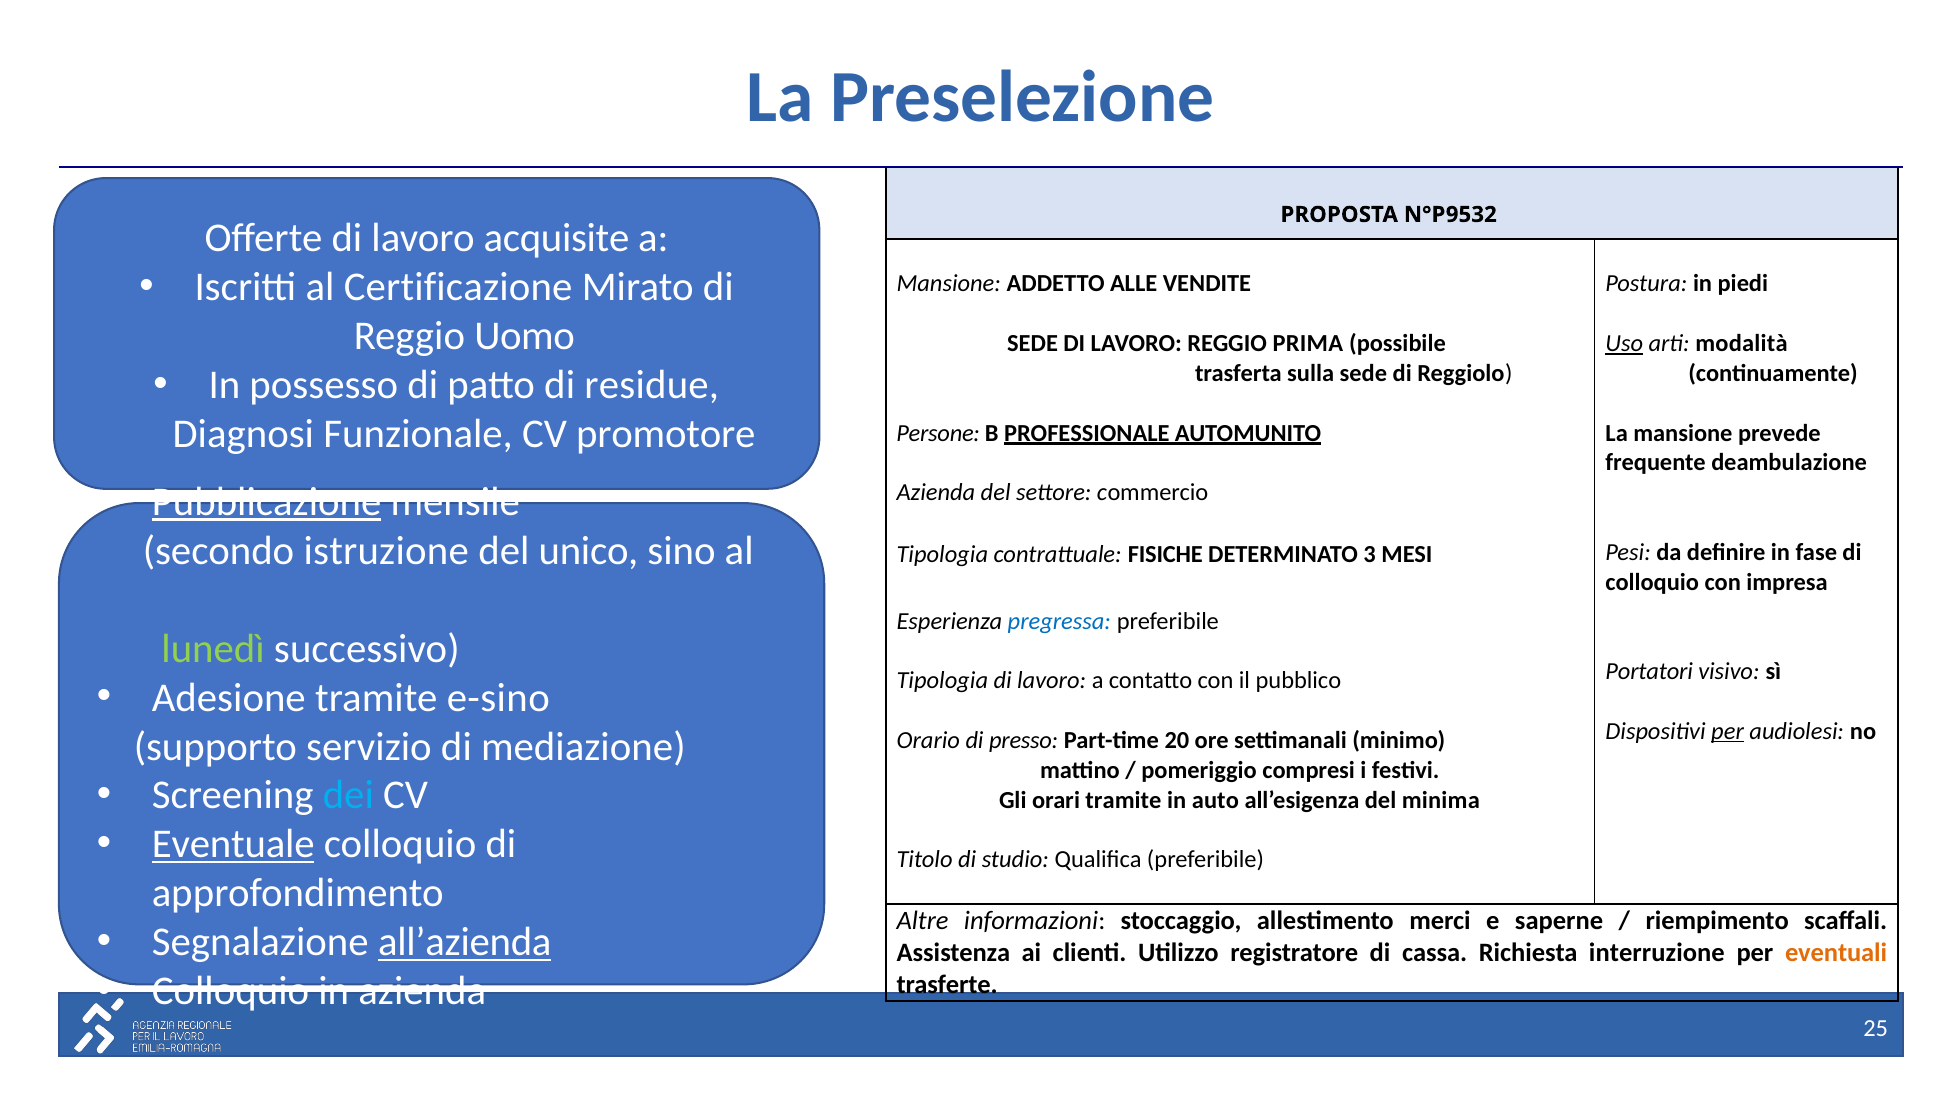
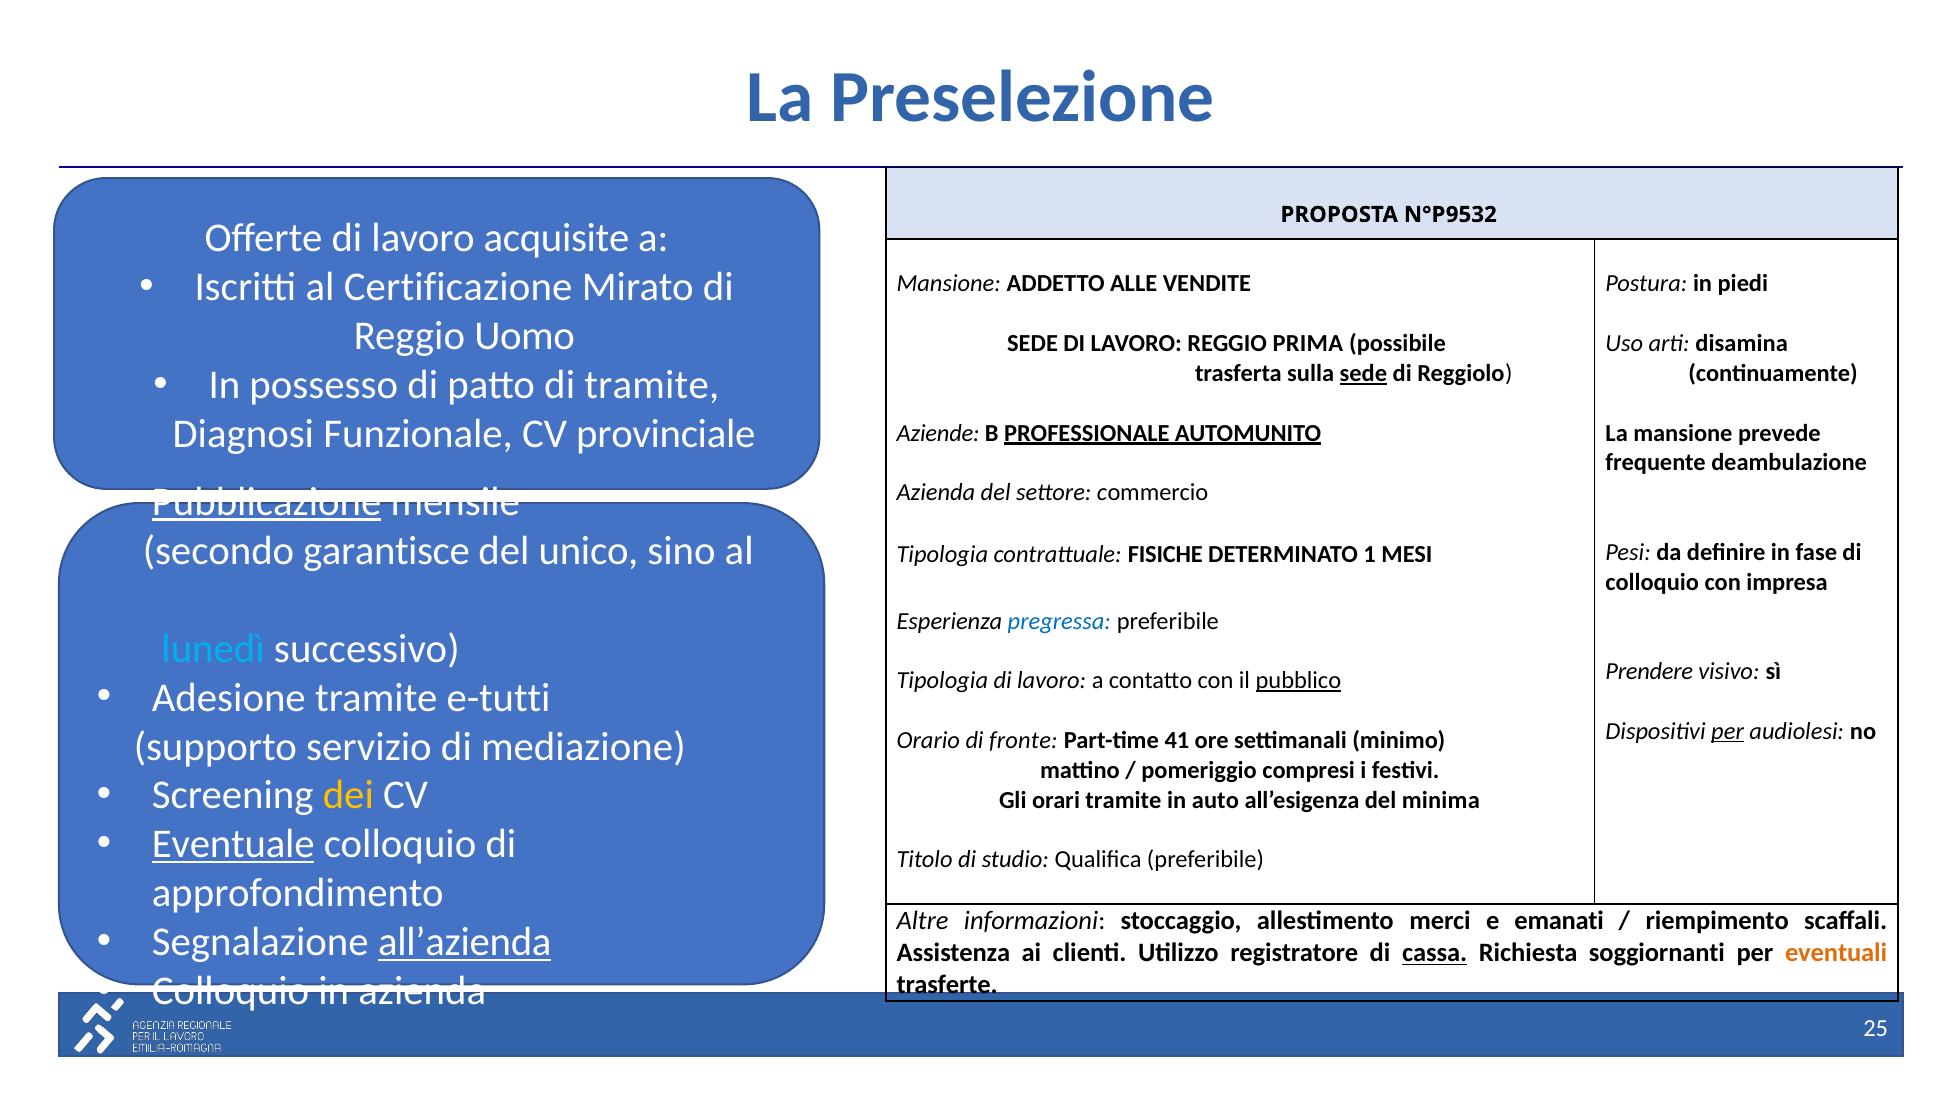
Uso underline: present -> none
modalità: modalità -> disamina
sede at (1363, 373) underline: none -> present
di residue: residue -> tramite
promotore: promotore -> provinciale
Persone: Persone -> Aziende
istruzione: istruzione -> garantisce
3: 3 -> 1
lunedì colour: light green -> light blue
Portatori: Portatori -> Prendere
pubblico underline: none -> present
e-sino: e-sino -> e-tutti
presso: presso -> fronte
20: 20 -> 41
dei colour: light blue -> yellow
saperne: saperne -> emanati
cassa underline: none -> present
interruzione: interruzione -> soggiornanti
